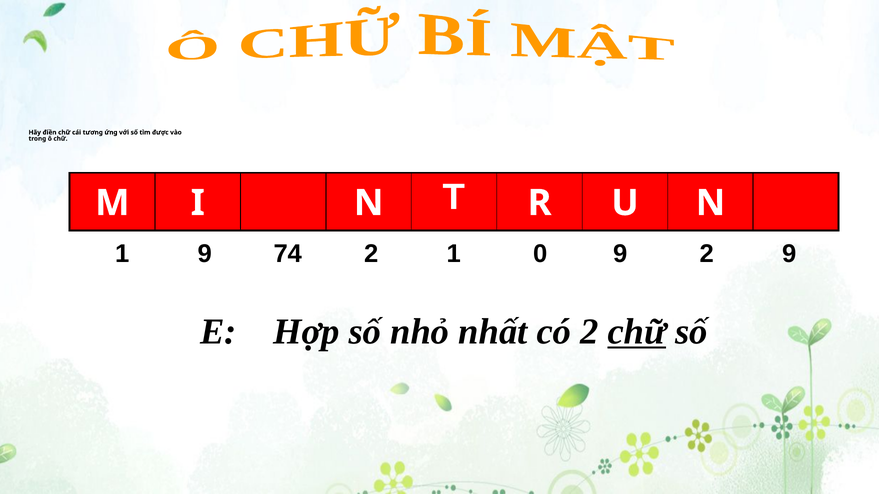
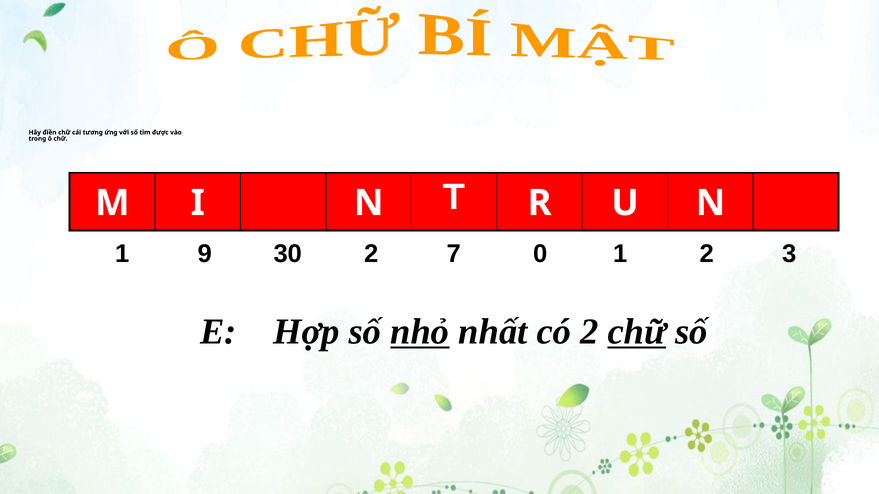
74: 74 -> 30
2 1: 1 -> 7
0 9: 9 -> 1
2 9: 9 -> 3
nhỏ underline: none -> present
